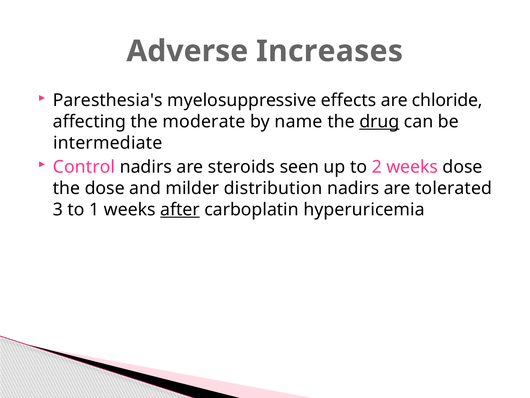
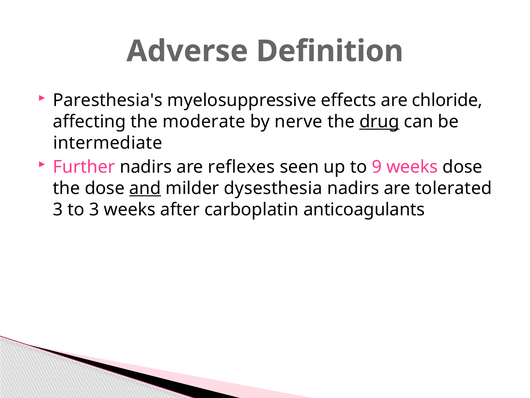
Increases: Increases -> Definition
name: name -> nerve
Control: Control -> Further
steroids: steroids -> reflexes
2: 2 -> 9
and underline: none -> present
distribution: distribution -> dysesthesia
to 1: 1 -> 3
after underline: present -> none
hyperuricemia: hyperuricemia -> anticoagulants
